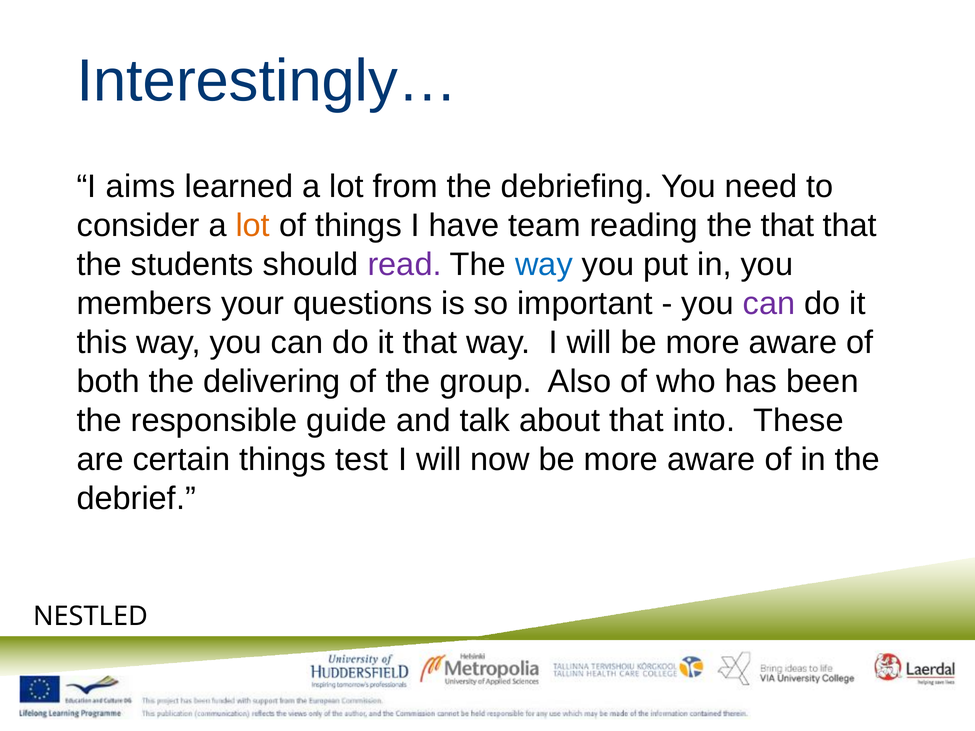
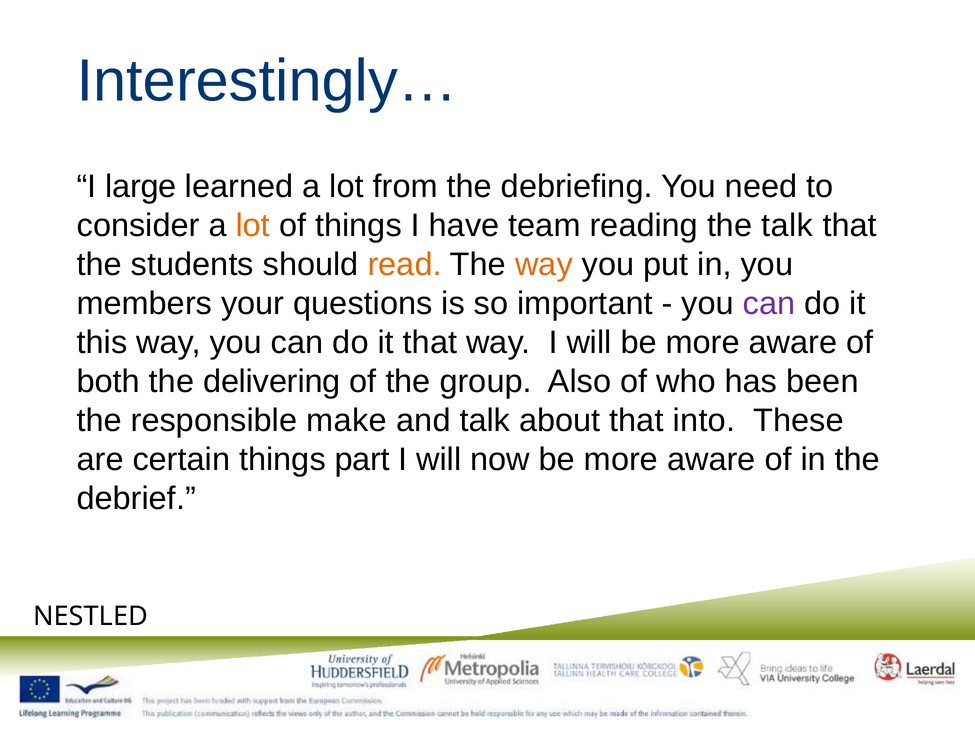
aims: aims -> large
the that: that -> talk
read colour: purple -> orange
way at (544, 264) colour: blue -> orange
guide: guide -> make
test: test -> part
